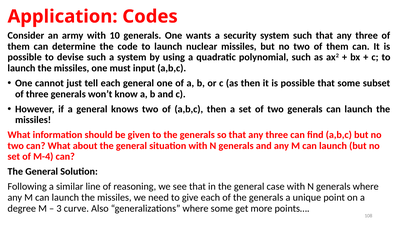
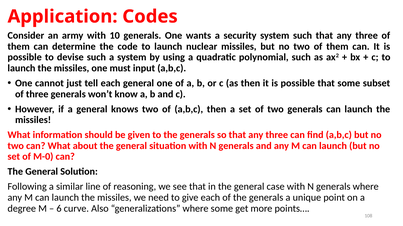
M-4: M-4 -> M-0
3: 3 -> 6
